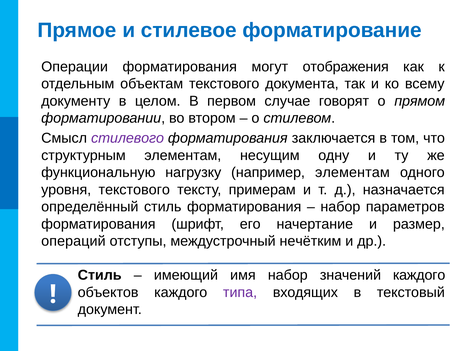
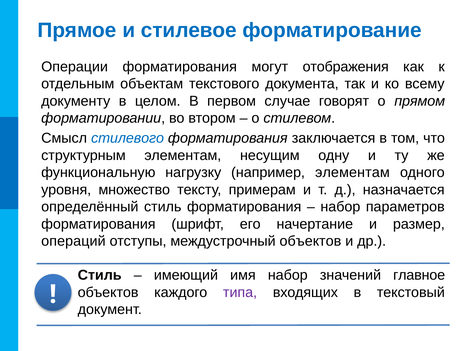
стилевого colour: purple -> blue
уровня текстового: текстового -> множество
междустрочный нечётким: нечётким -> объектов
значений каждого: каждого -> главное
